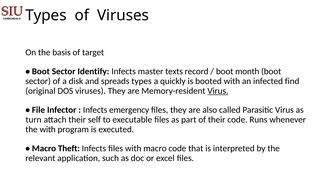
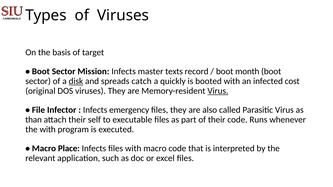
Identify: Identify -> Mission
disk underline: none -> present
spreads types: types -> catch
find: find -> cost
turn: turn -> than
Theft: Theft -> Place
